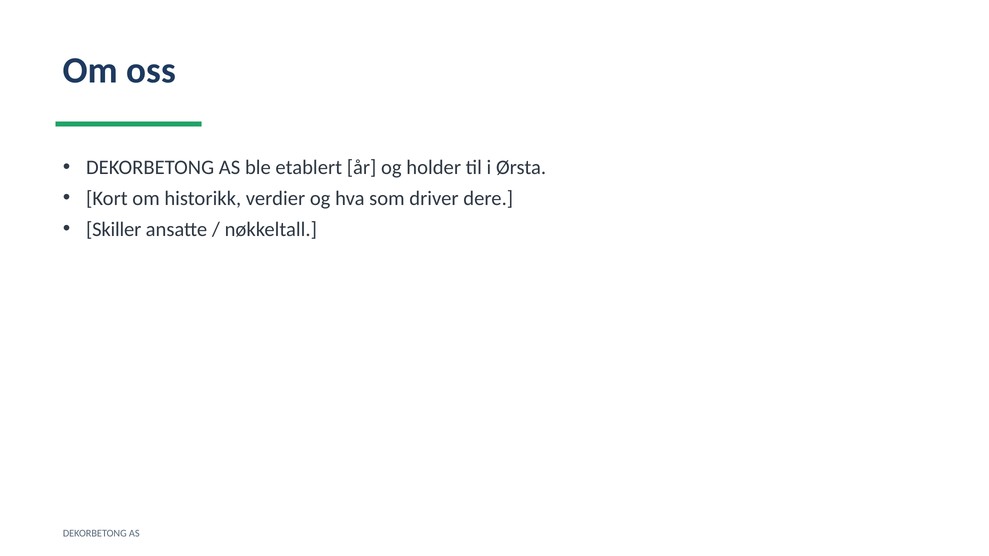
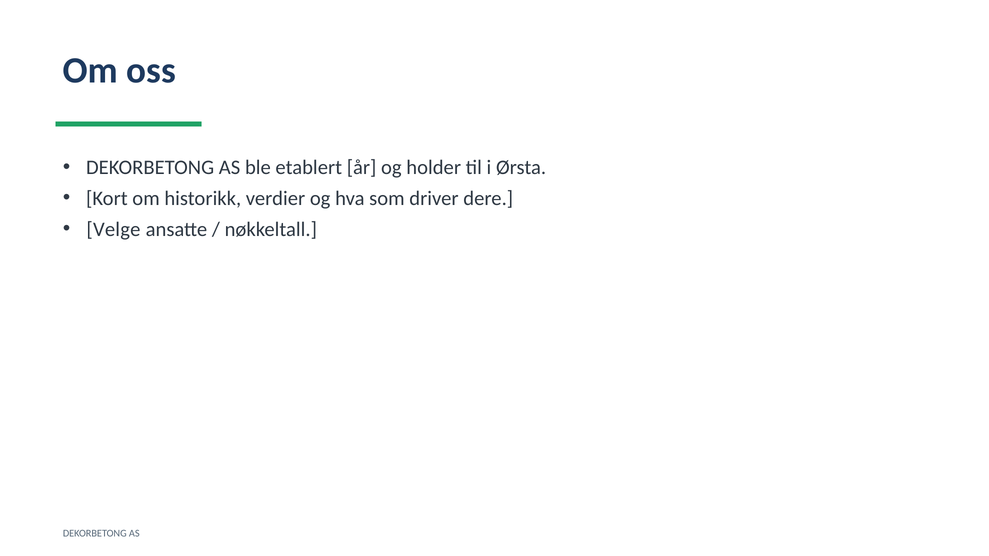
Skiller: Skiller -> Velge
